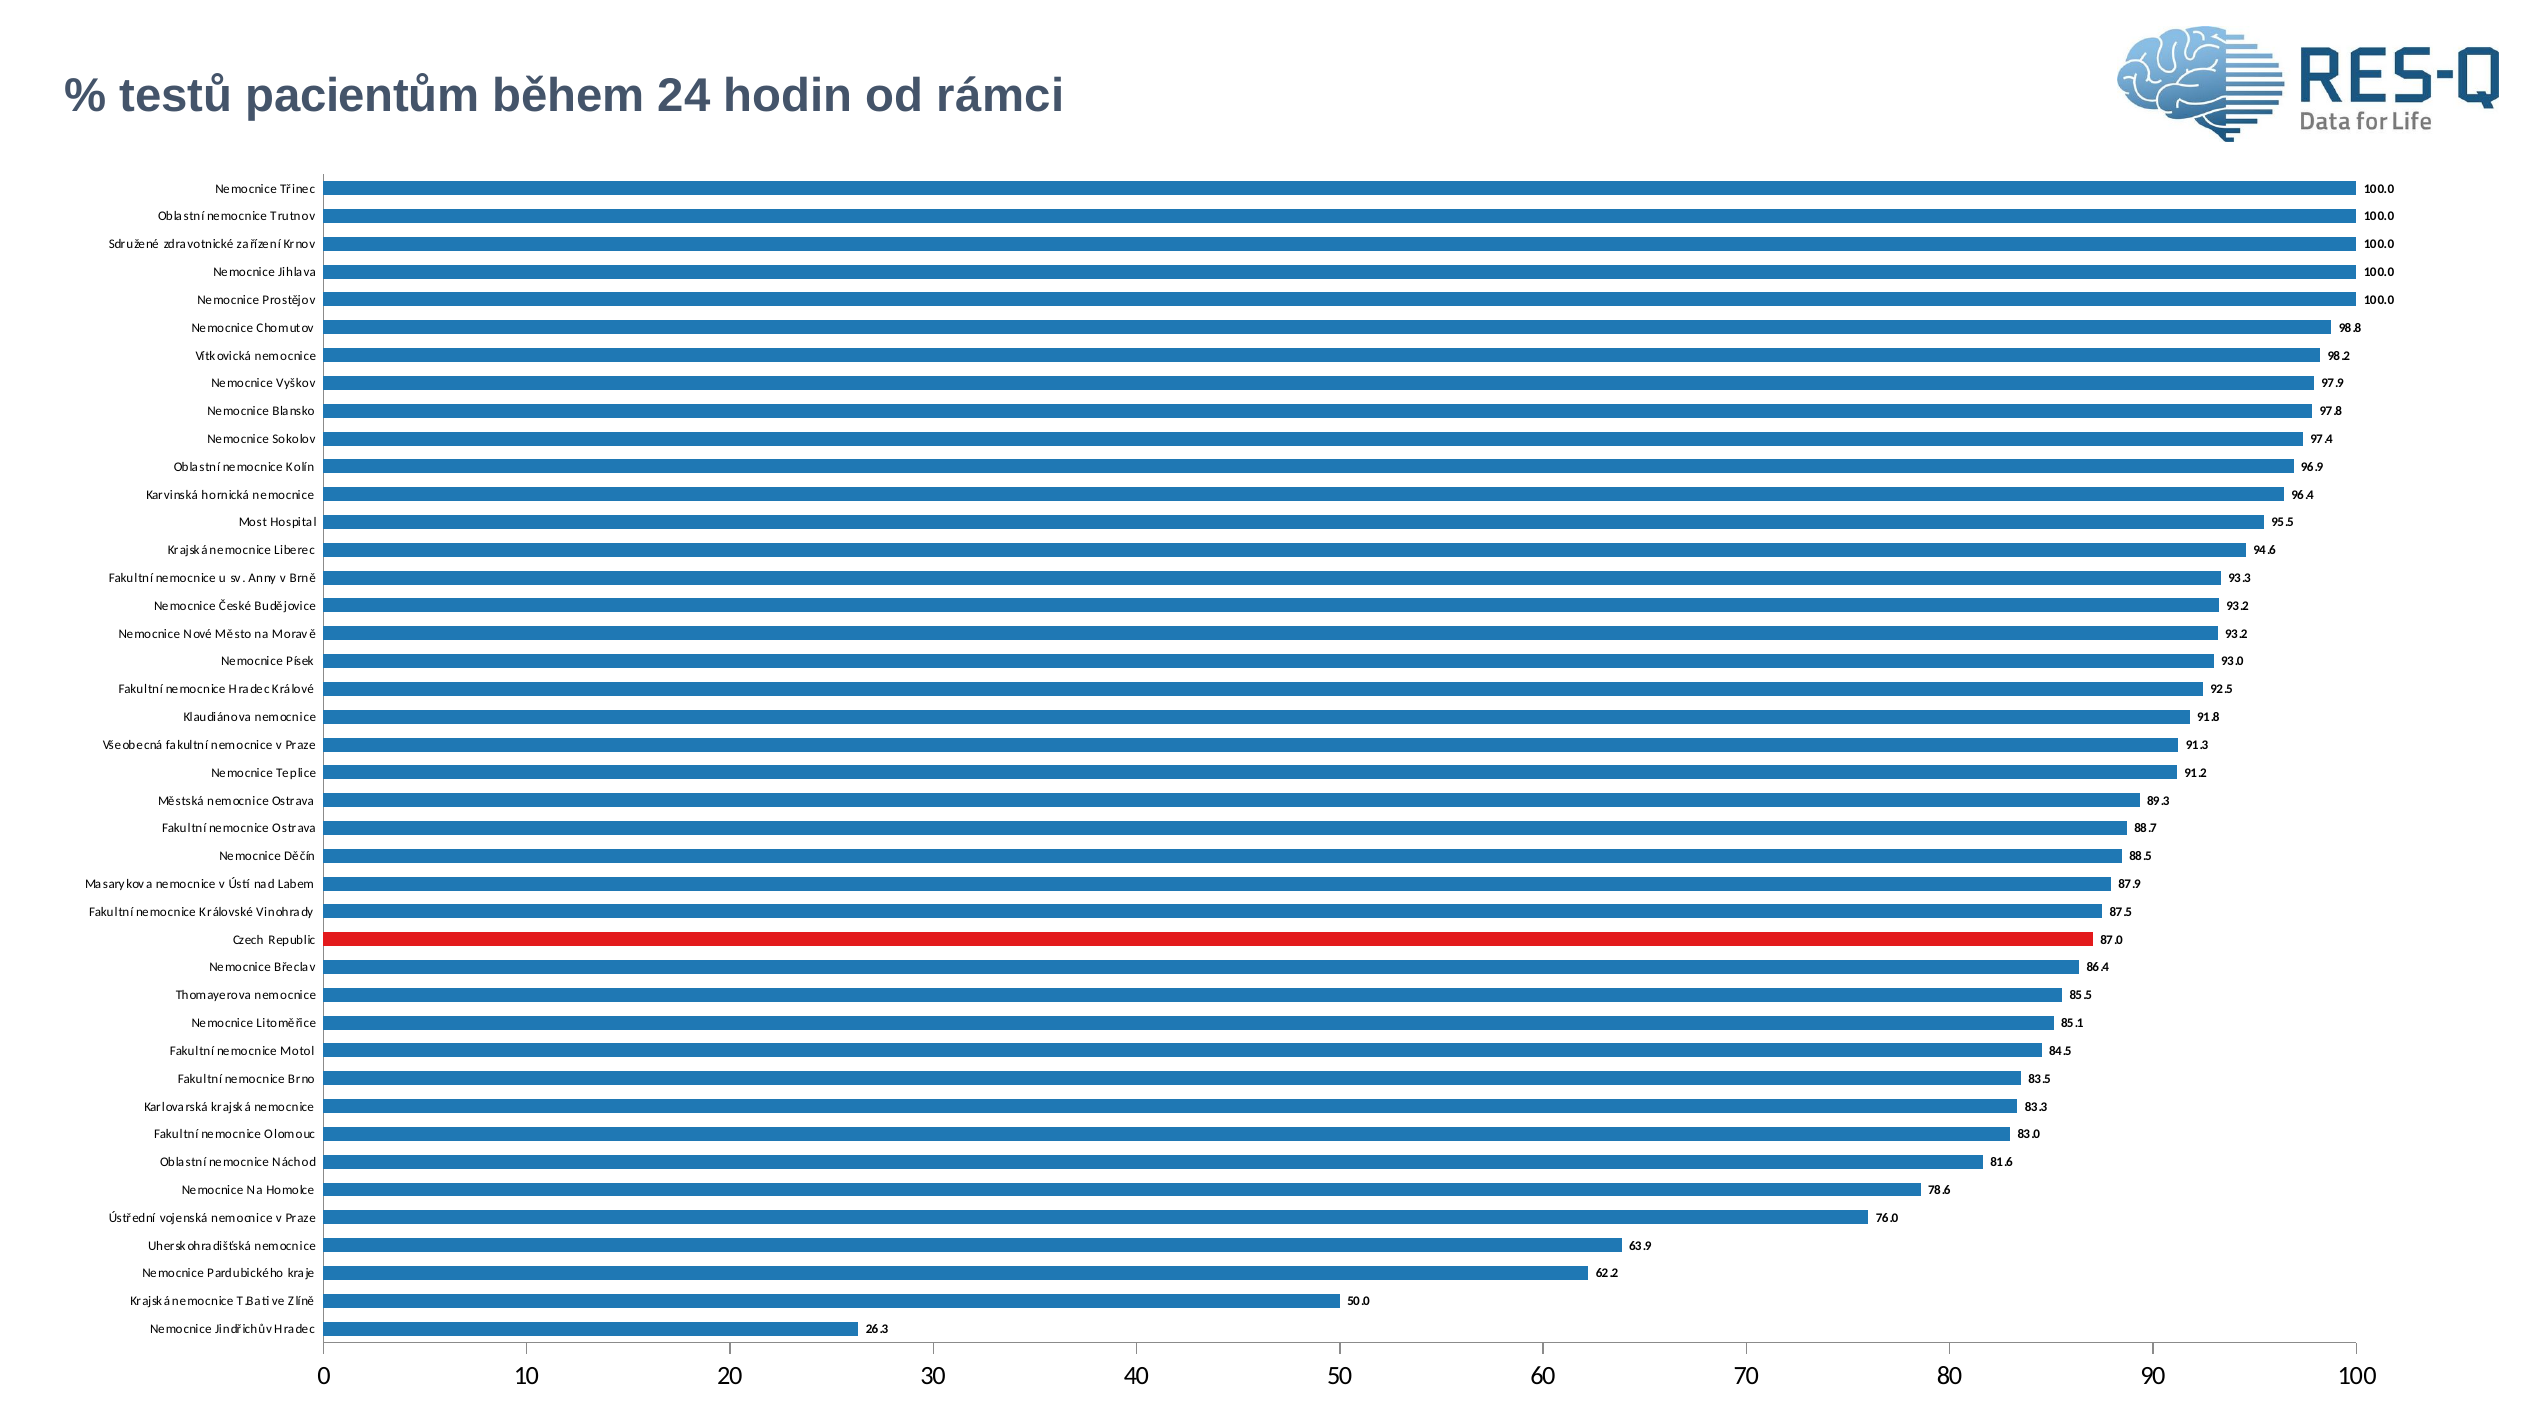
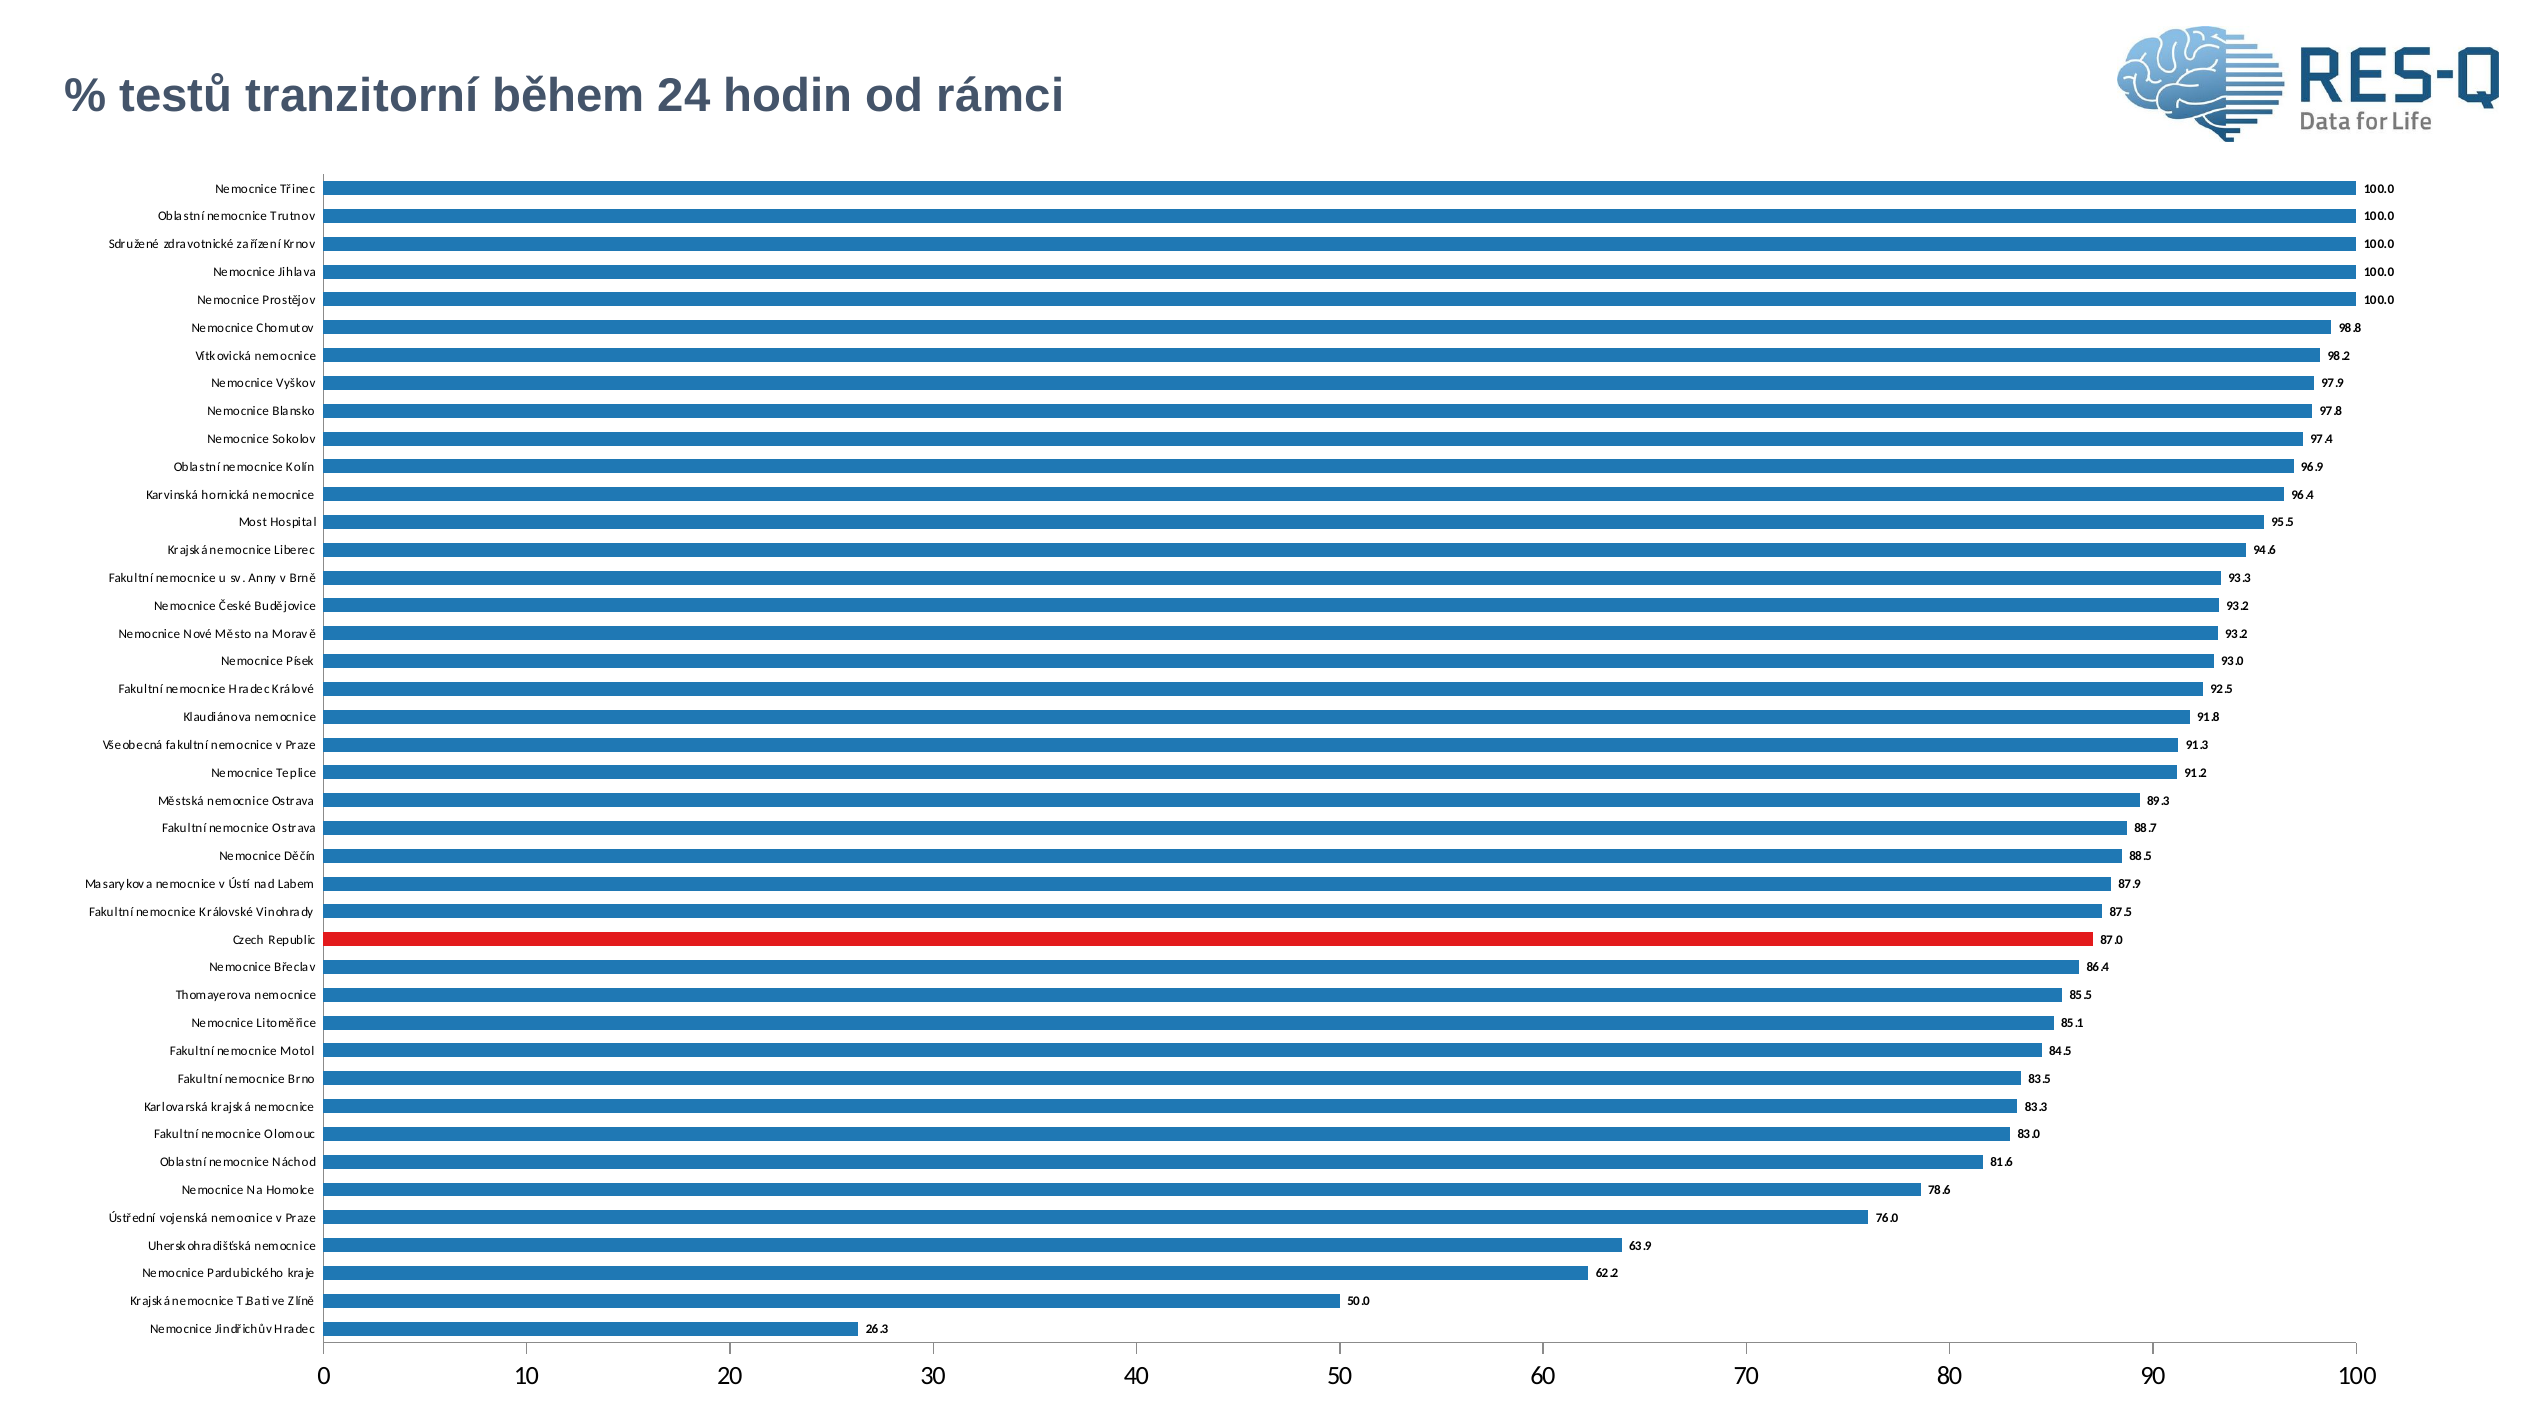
pacientům: pacientům -> tranzitorní
